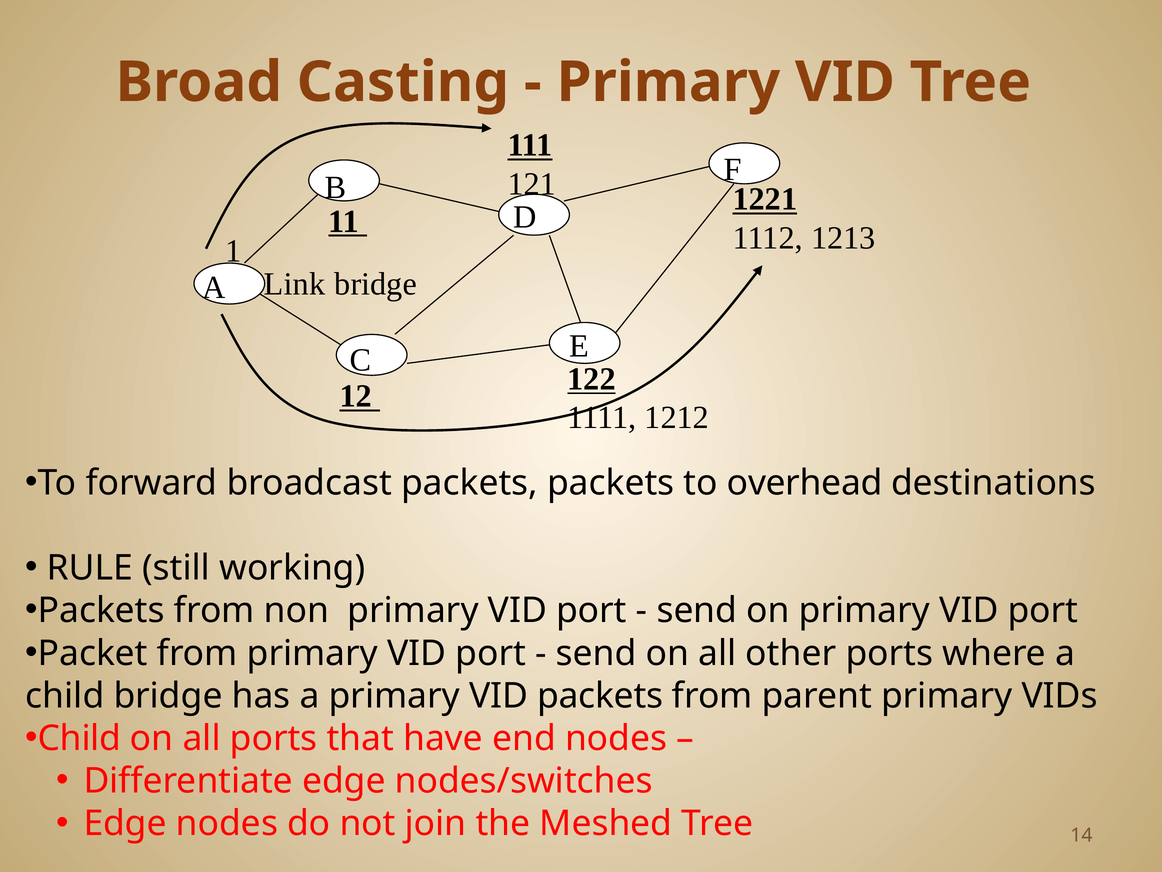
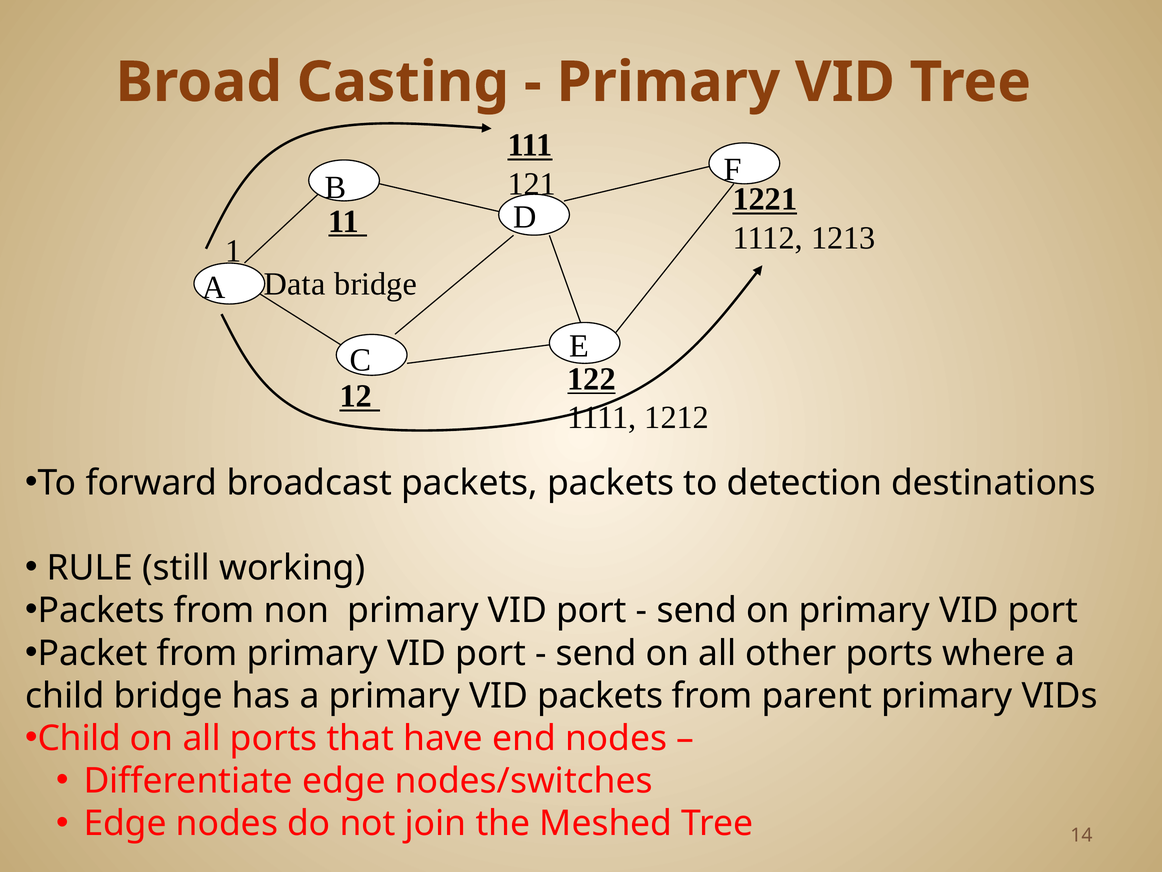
Link: Link -> Data
overhead: overhead -> detection
